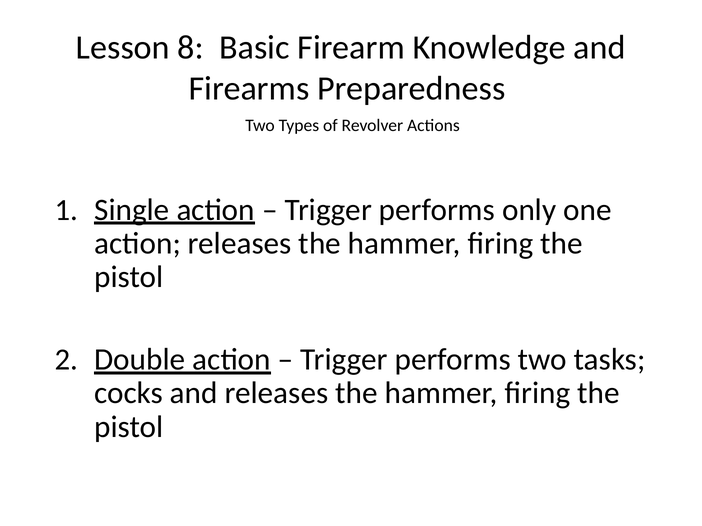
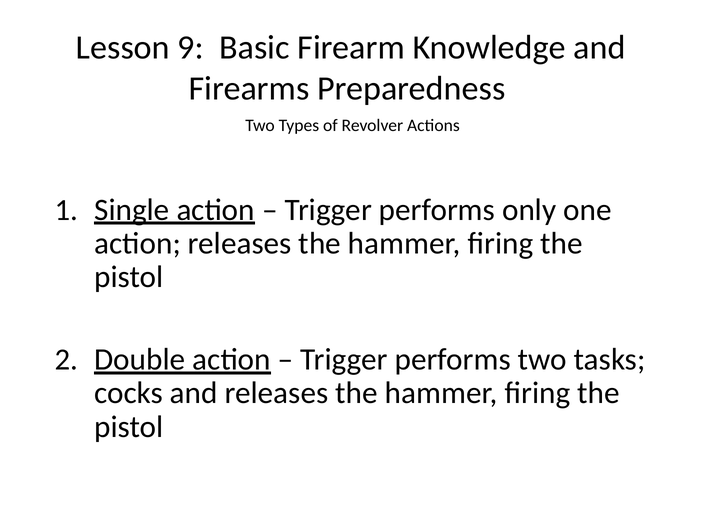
8: 8 -> 9
